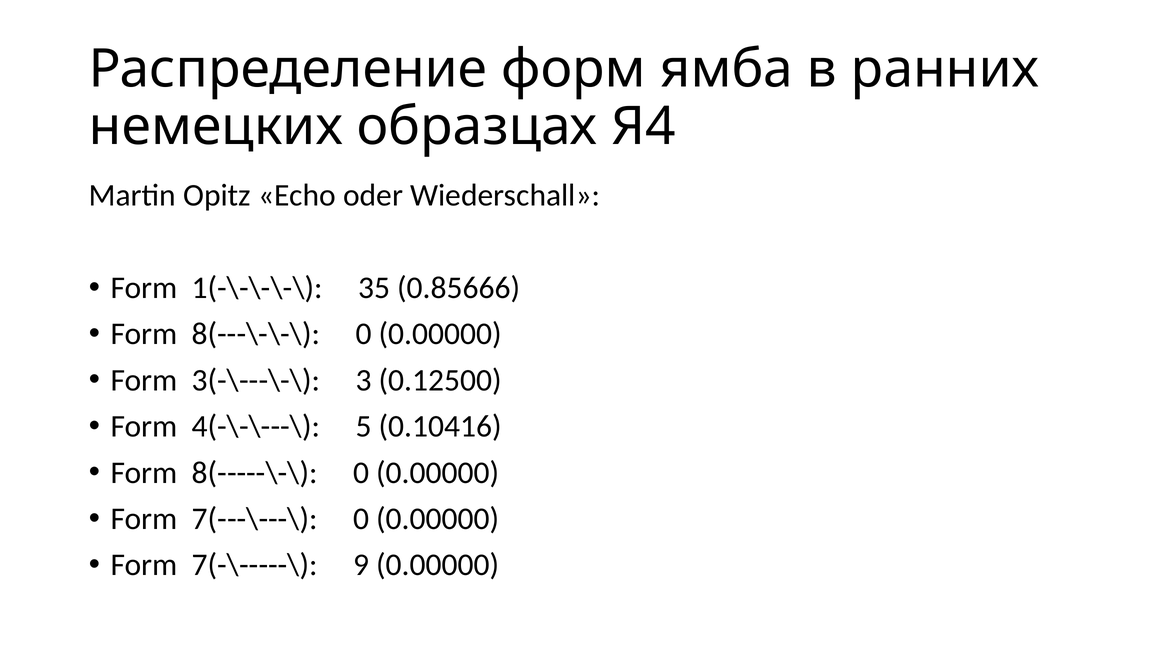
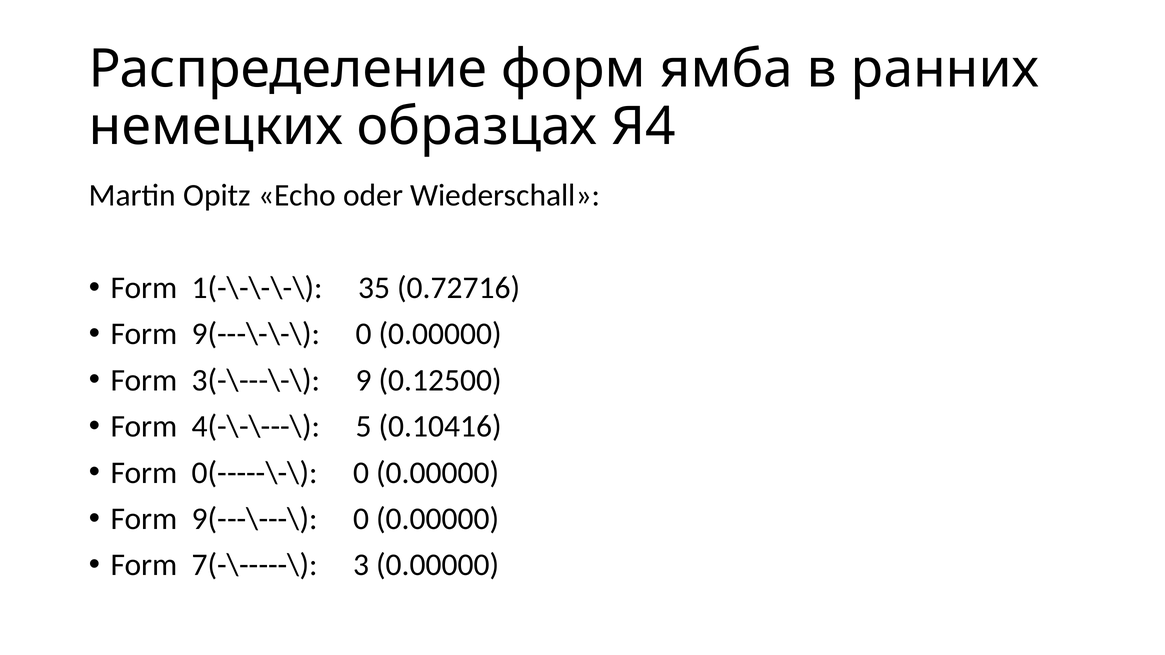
0.85666: 0.85666 -> 0.72716
8(---\-\-\: 8(---\-\-\ -> 9(---\-\-\
3: 3 -> 9
8(-----\-\: 8(-----\-\ -> 0(-----\-\
7(---\---\: 7(---\---\ -> 9(---\---\
9: 9 -> 3
